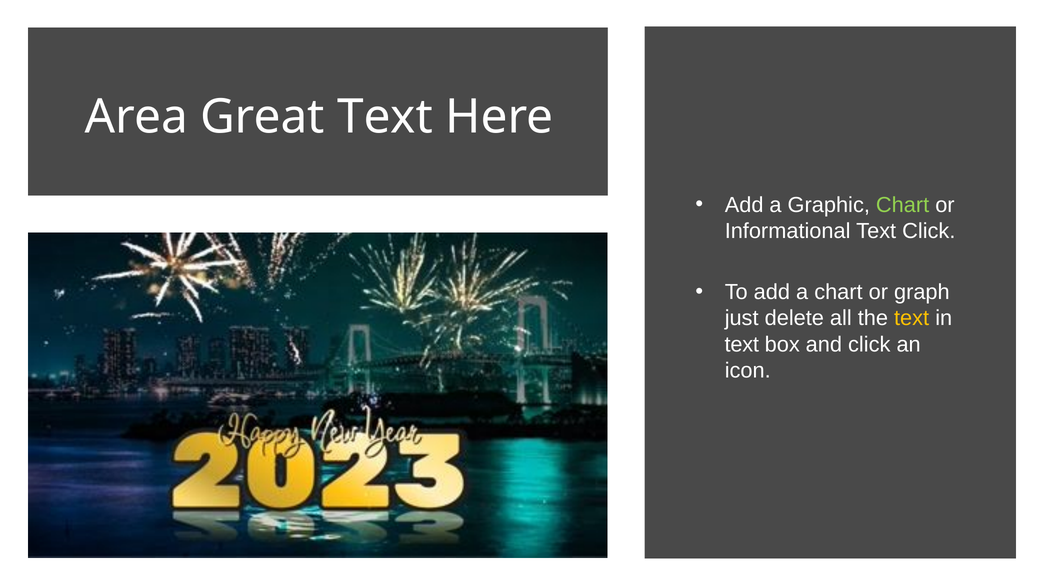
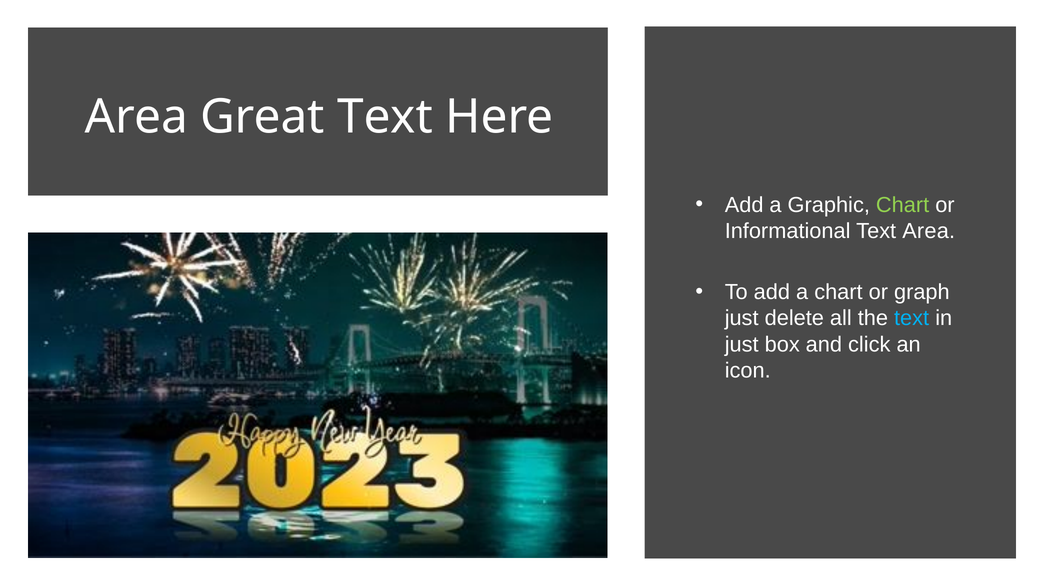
Text Click: Click -> Area
text at (912, 318) colour: yellow -> light blue
text at (742, 344): text -> just
